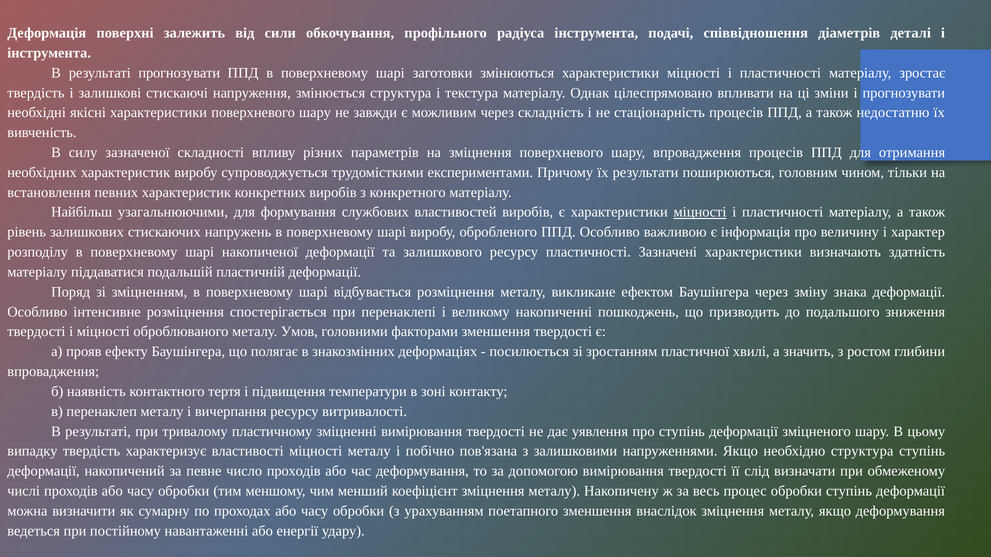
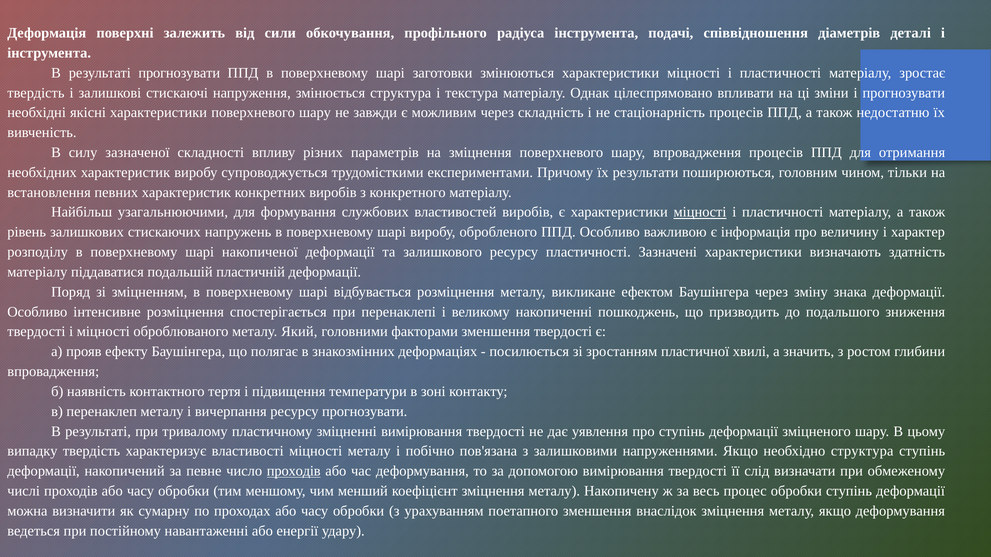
Умов: Умов -> Який
ресурсу витривалості: витривалості -> прогнозувати
проходів at (294, 471) underline: none -> present
